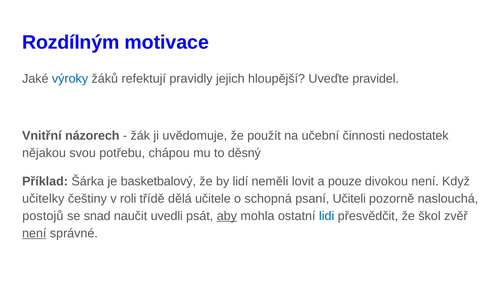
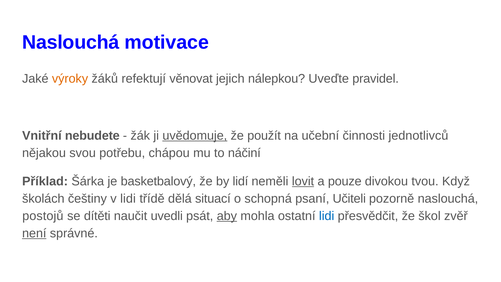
Rozdílným at (71, 42): Rozdílným -> Naslouchá
výroky colour: blue -> orange
pravidly: pravidly -> věnovat
hloupější: hloupější -> nálepkou
názorech: názorech -> nebudete
uvědomuje underline: none -> present
nedostatek: nedostatek -> jednotlivců
děsný: děsný -> náčiní
lovit underline: none -> present
divokou není: není -> tvou
učitelky: učitelky -> školách
v roli: roli -> lidi
učitele: učitele -> situací
snad: snad -> dítěti
